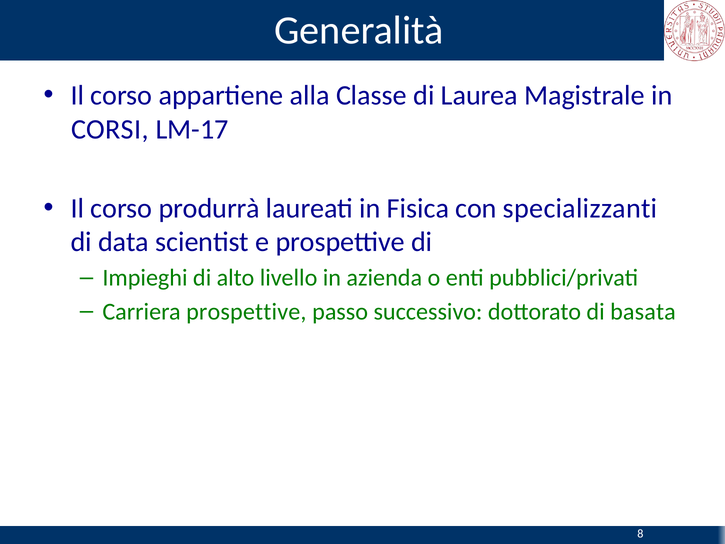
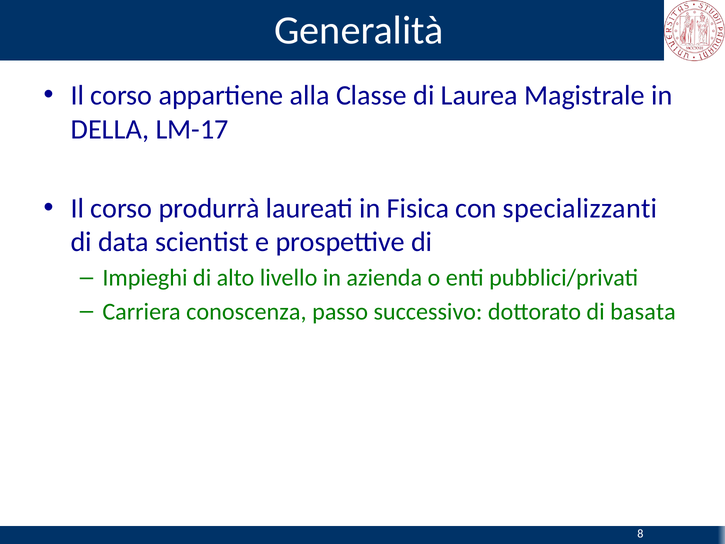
CORSI: CORSI -> DELLA
Carriera prospettive: prospettive -> conoscenza
